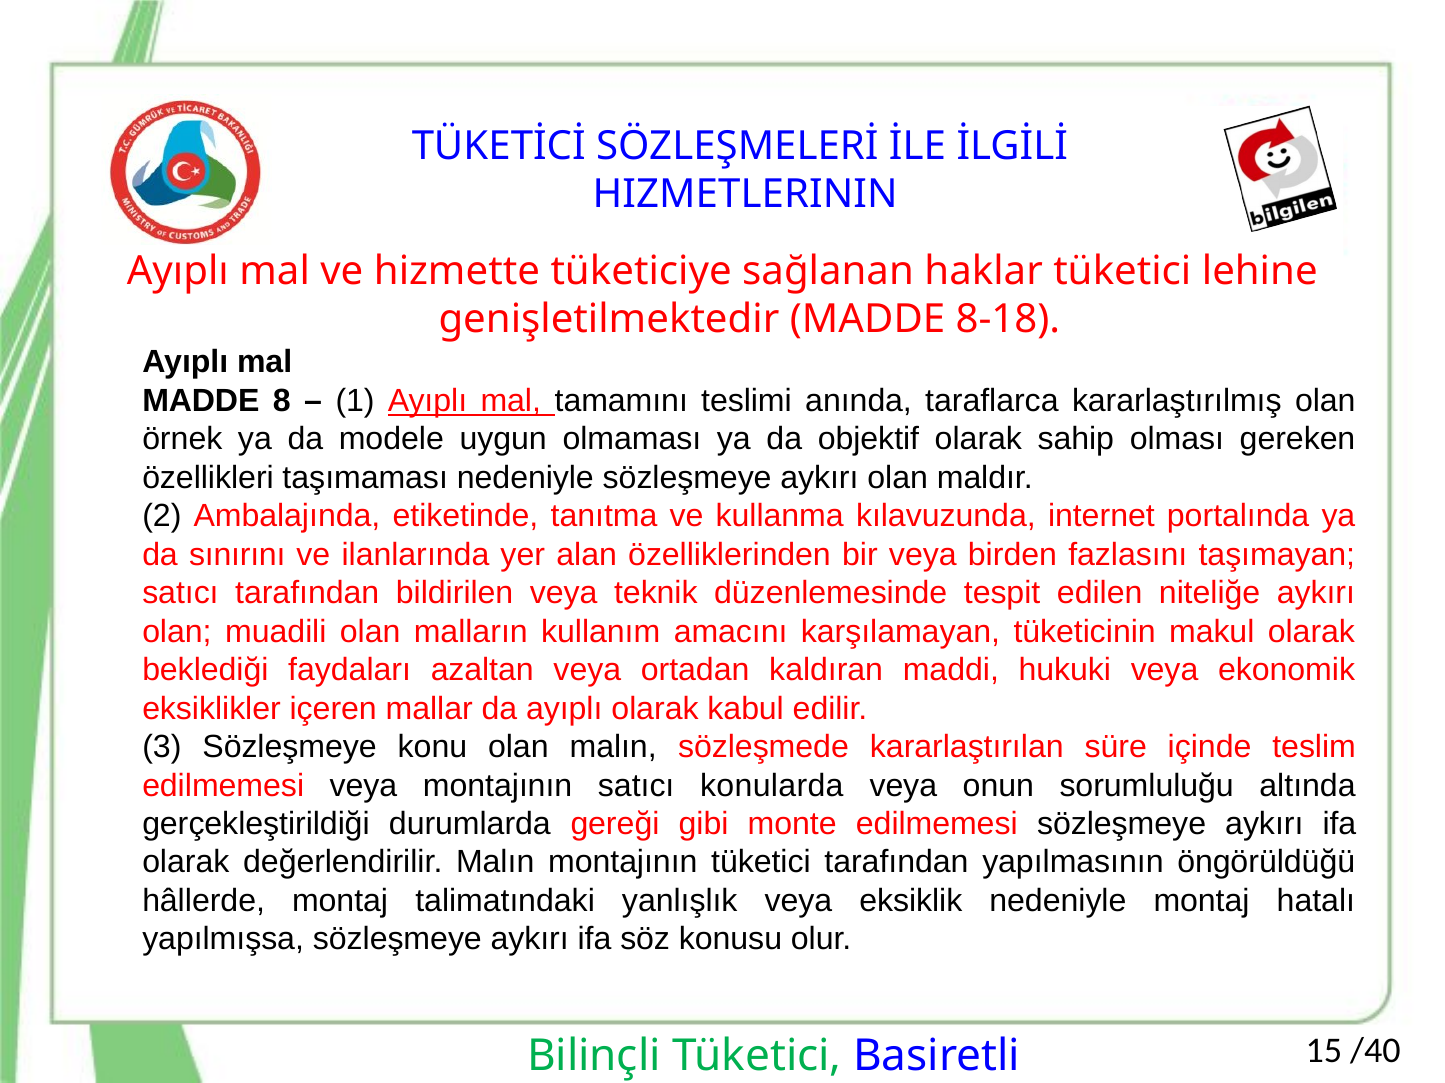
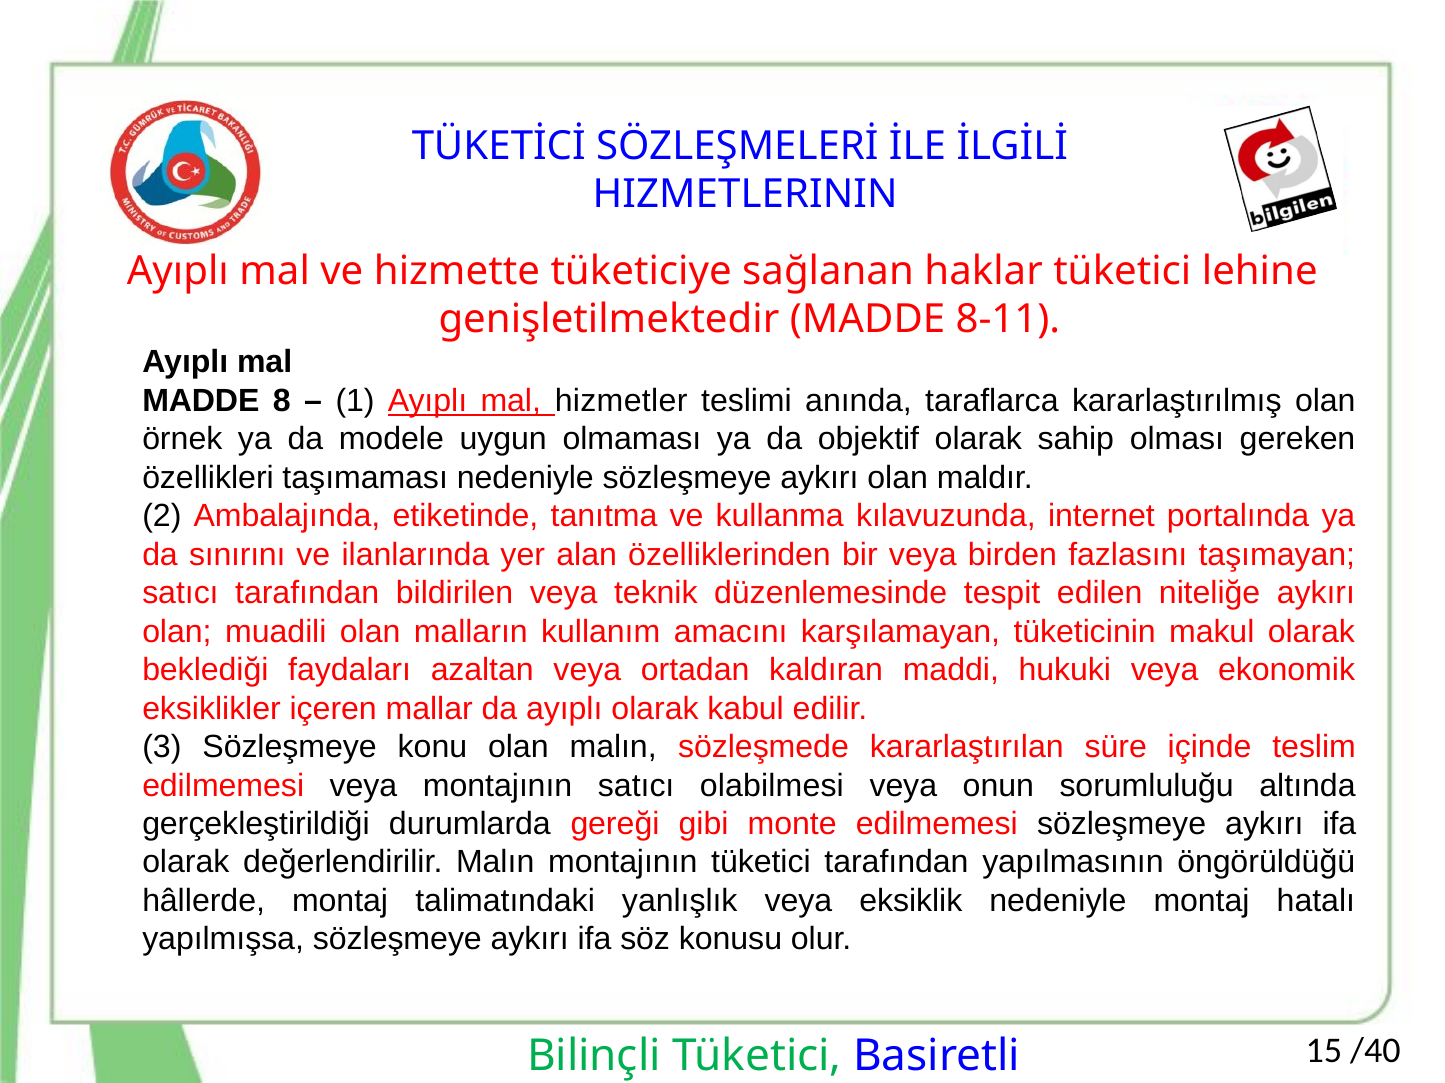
8-18: 8-18 -> 8-11
tamamını: tamamını -> hizmetler
konularda: konularda -> olabilmesi
